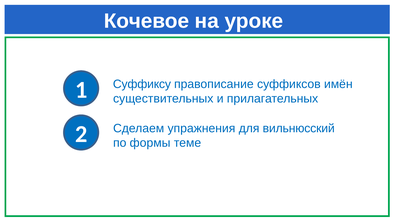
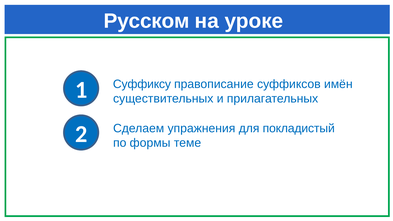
Кочевое: Кочевое -> Русском
вильнюсский: вильнюсский -> покладистый
